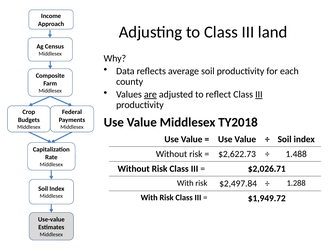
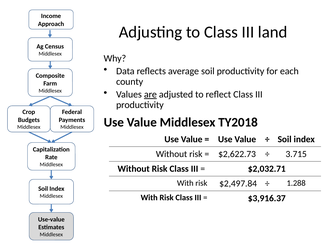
III at (259, 94) underline: present -> none
1.488: 1.488 -> 3.715
$2,026.71: $2,026.71 -> $2,032.71
$1,949.72: $1,949.72 -> $3,916.37
